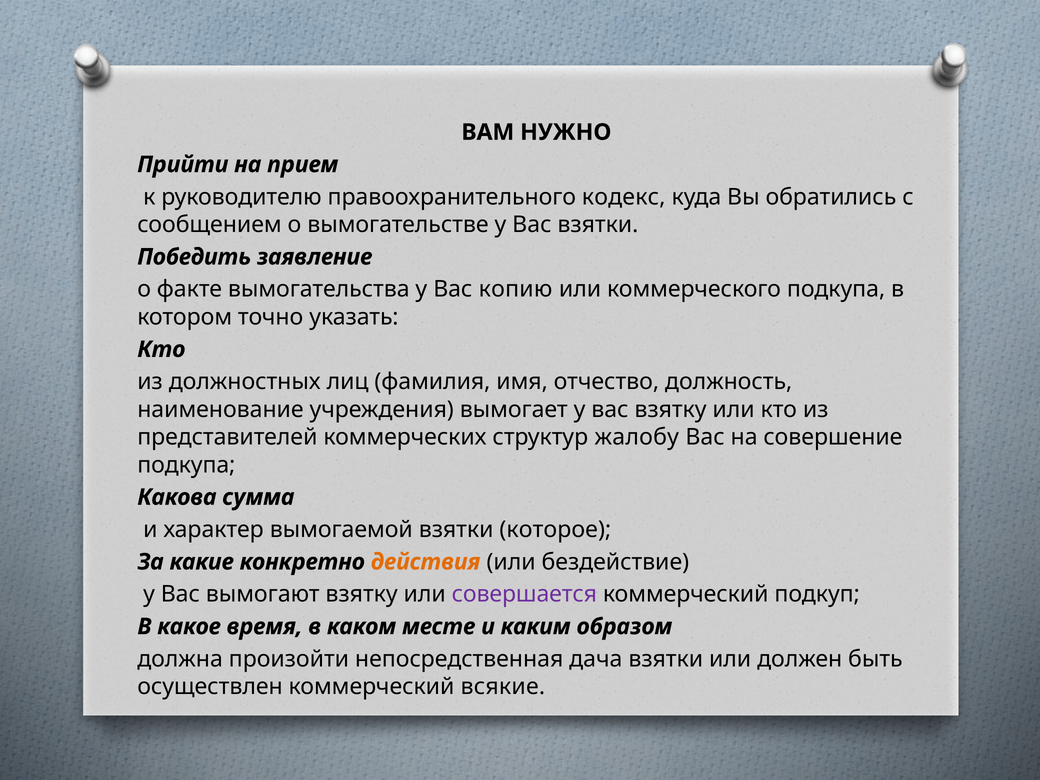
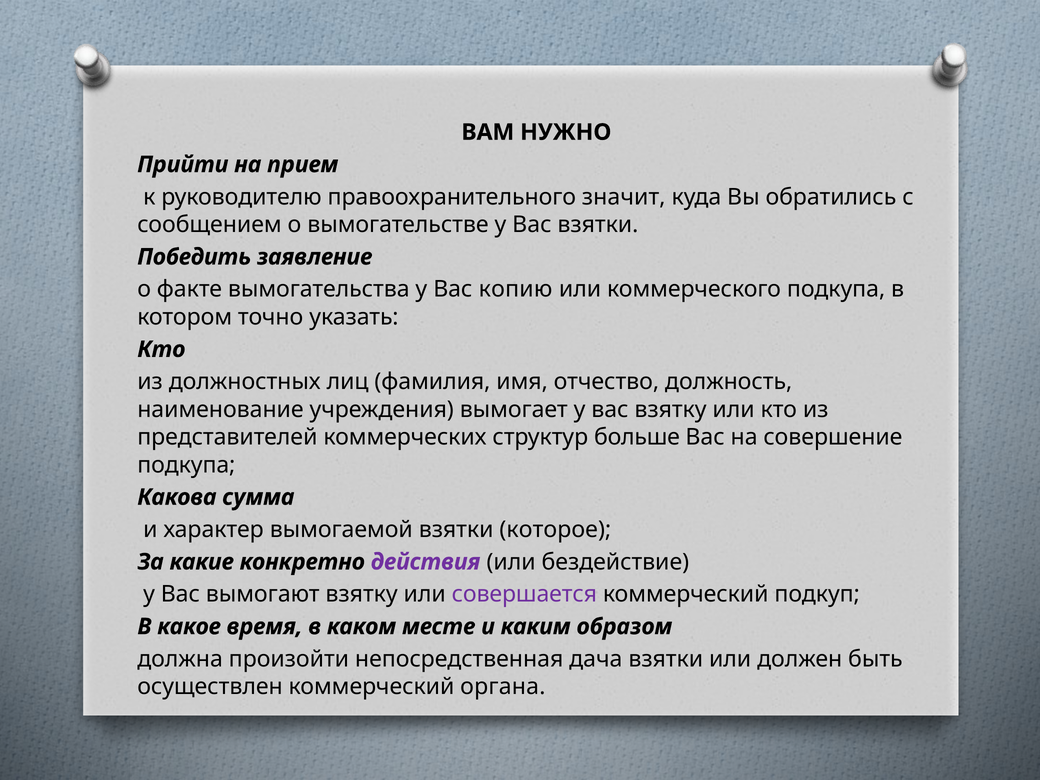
кодекс: кодекс -> значит
жалобу: жалобу -> больше
действия colour: orange -> purple
всякие: всякие -> органа
